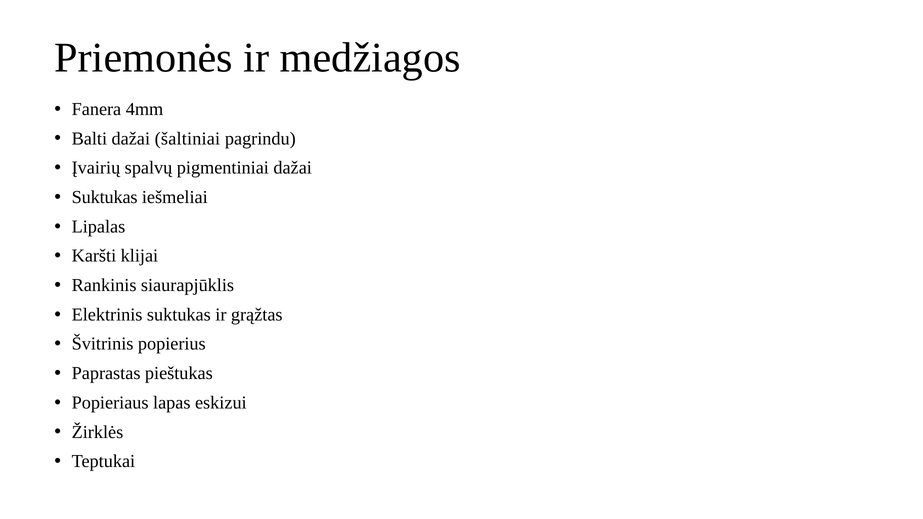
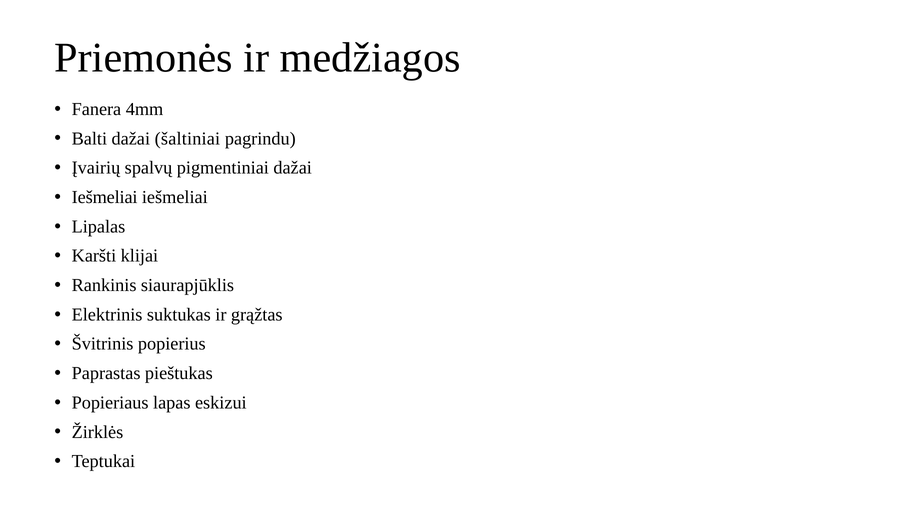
Suktukas at (105, 197): Suktukas -> Iešmeliai
